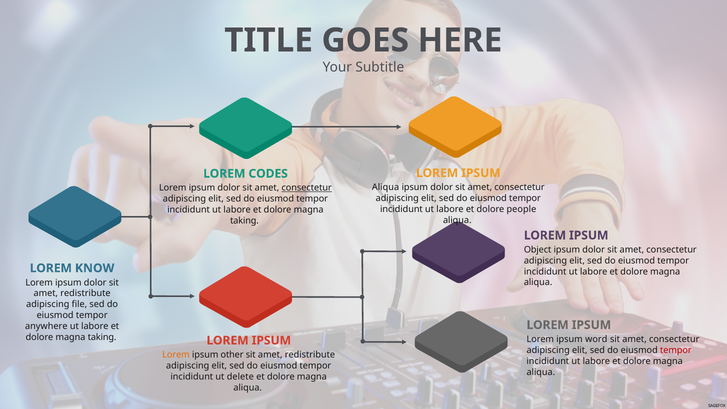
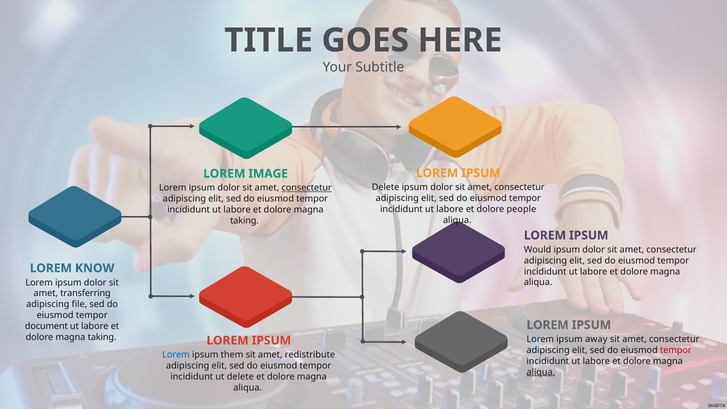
CODES: CODES -> IMAGE
Aliqua at (386, 187): Aliqua -> Delete
Object: Object -> Would
redistribute at (85, 293): redistribute -> transferring
anywhere: anywhere -> document
word: word -> away
Lorem at (176, 355) colour: orange -> blue
other: other -> them
aliqua at (541, 372) underline: none -> present
